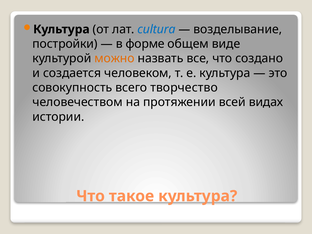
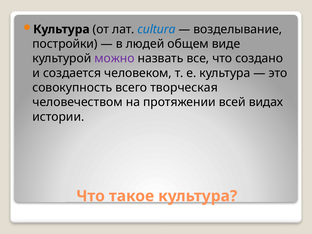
форме: форме -> людей
можно colour: orange -> purple
творчество: творчество -> творческая
